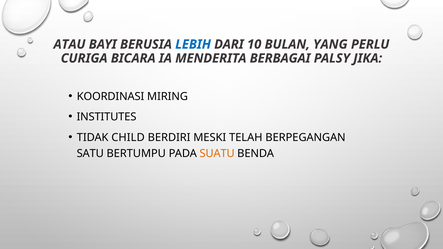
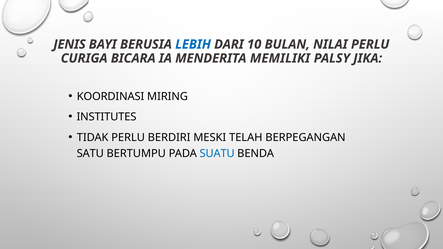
ATAU: ATAU -> JENIS
YANG: YANG -> NILAI
BERBAGAI: BERBAGAI -> MEMILIKI
TIDAK CHILD: CHILD -> PERLU
SUATU colour: orange -> blue
